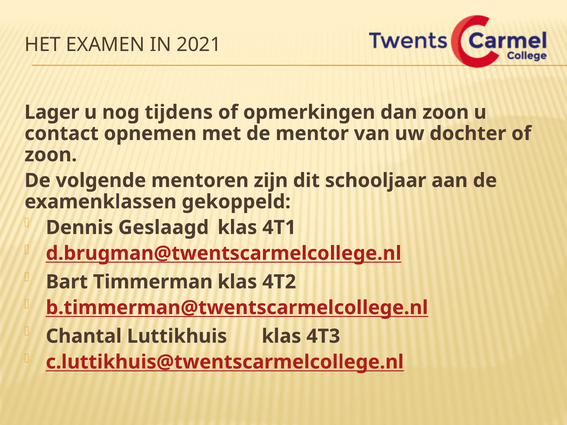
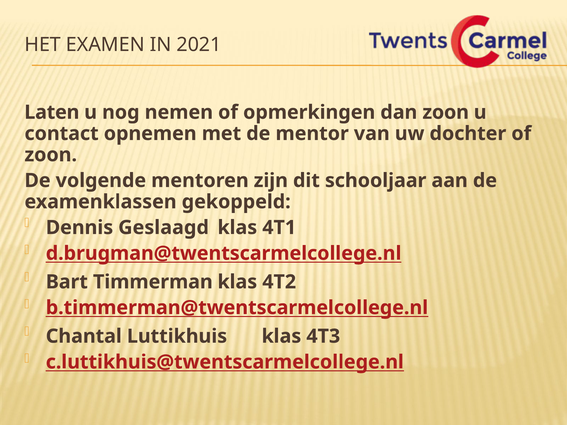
Lager: Lager -> Laten
tijdens: tijdens -> nemen
